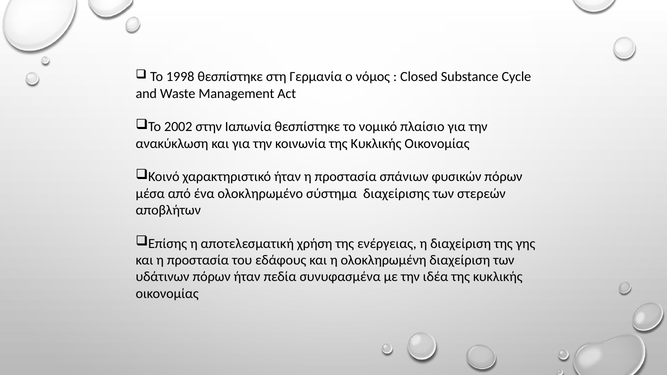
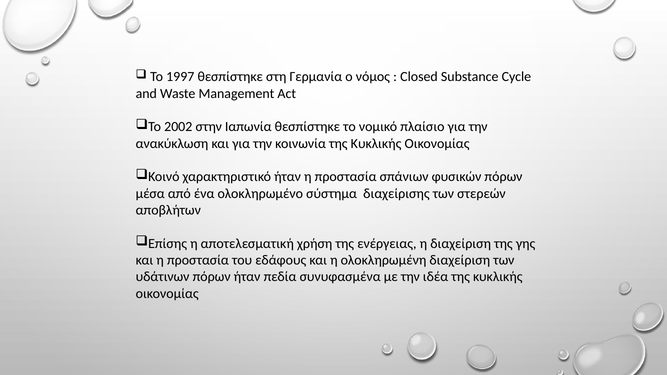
1998: 1998 -> 1997
